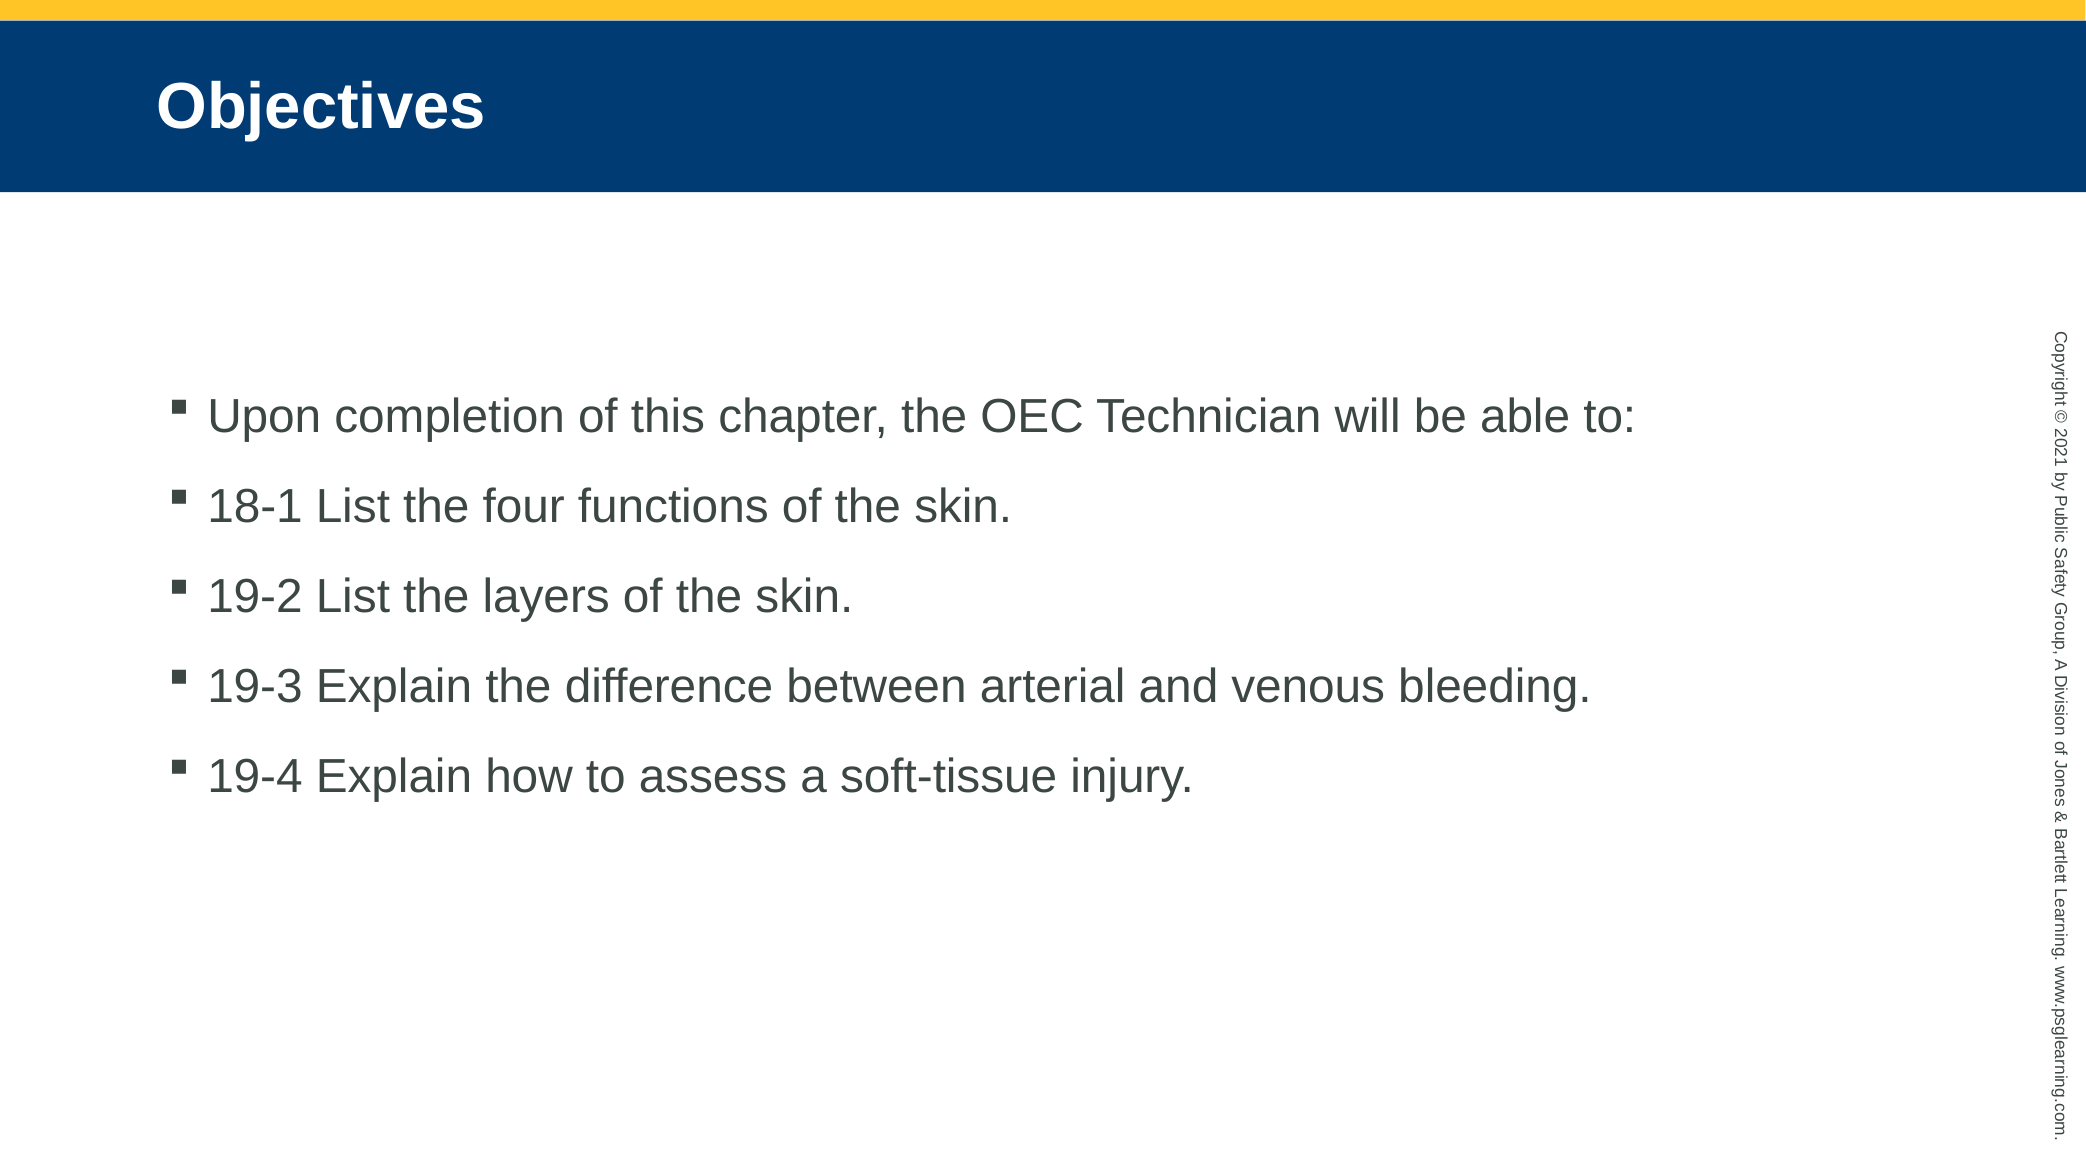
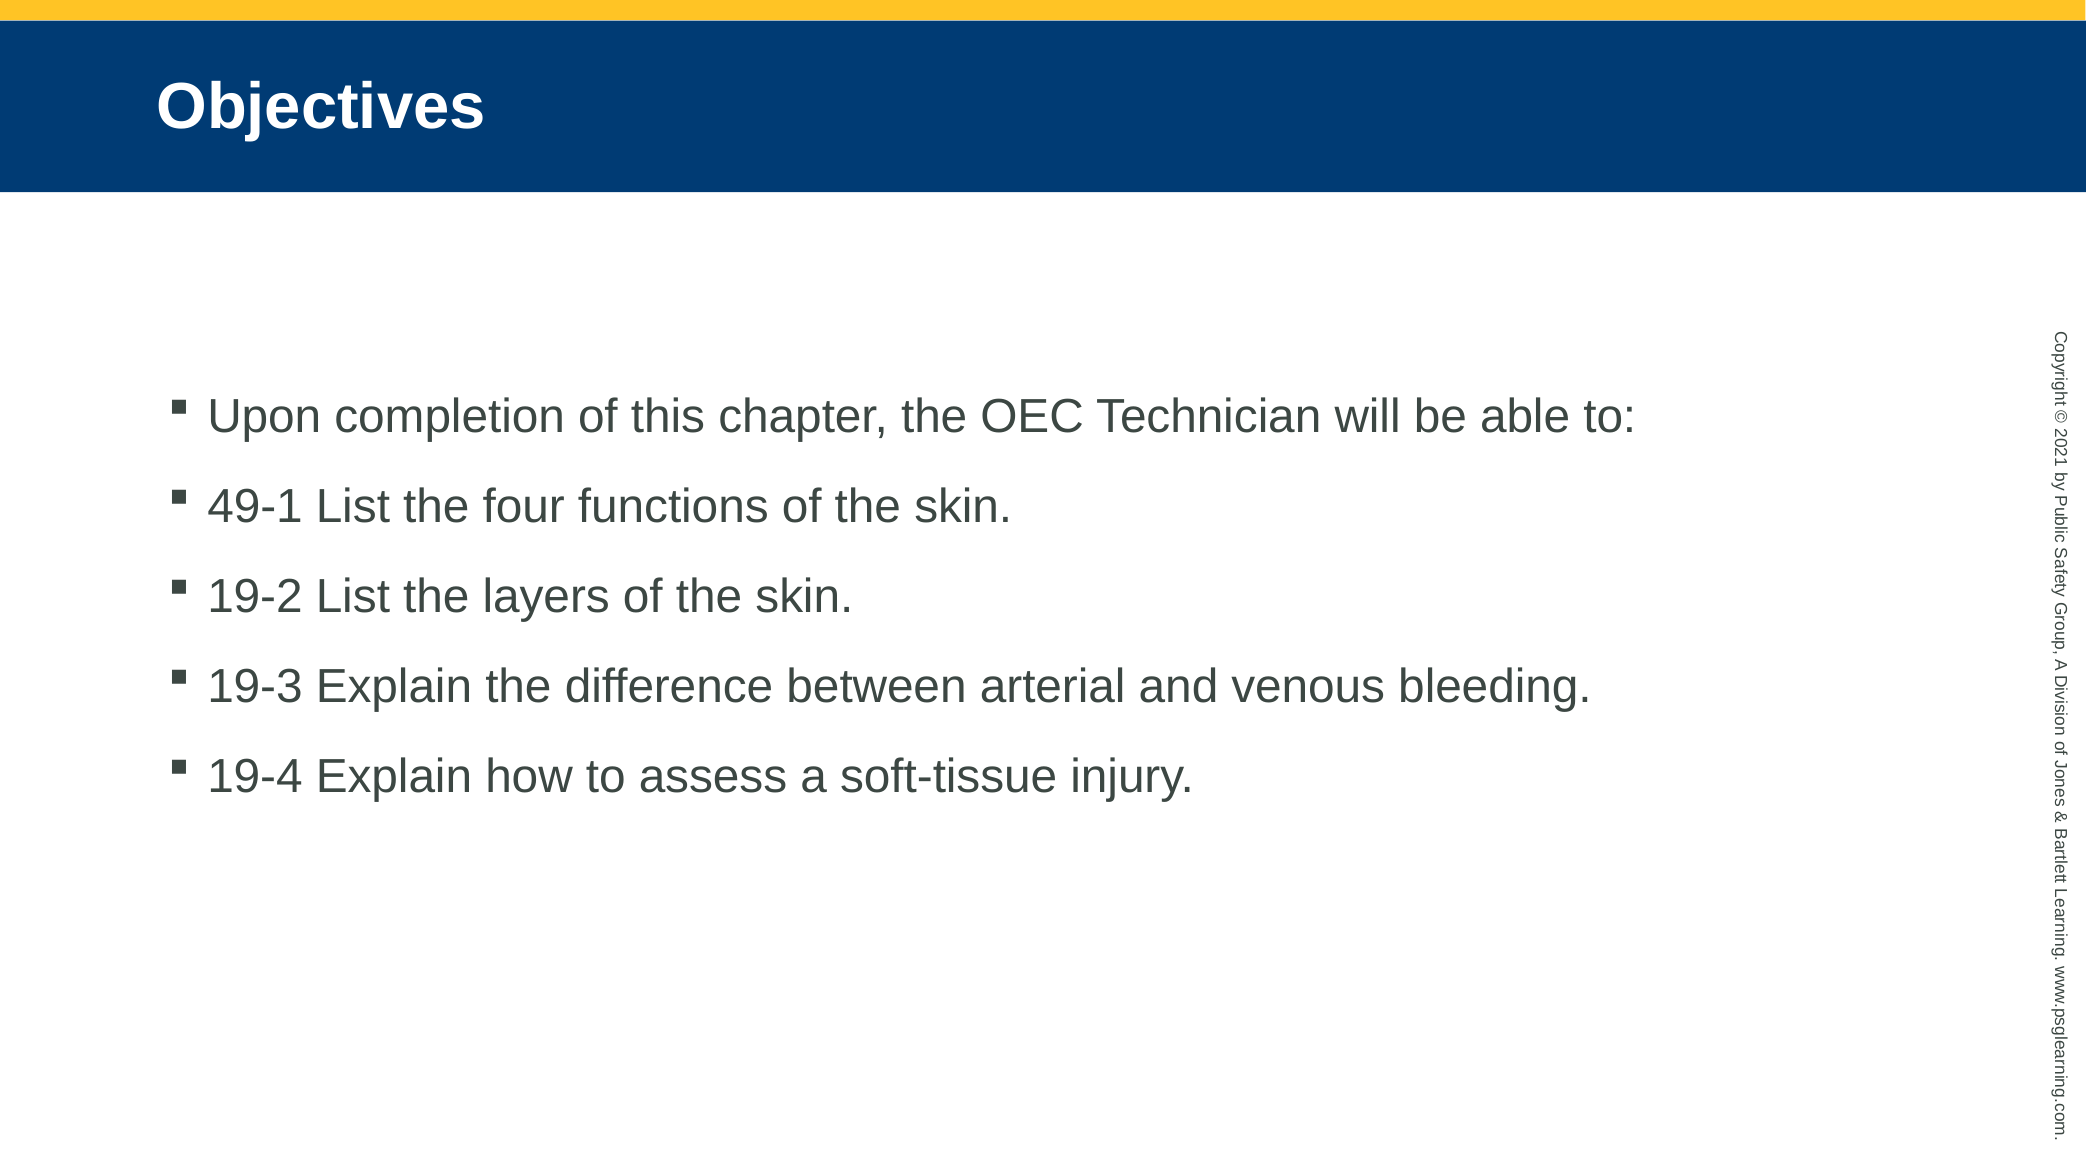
18-1: 18-1 -> 49-1
